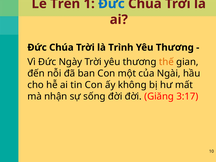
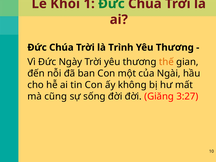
Trên: Trên -> Khỏi
Đức at (111, 4) colour: blue -> green
nhận: nhận -> cũng
3:17: 3:17 -> 3:27
